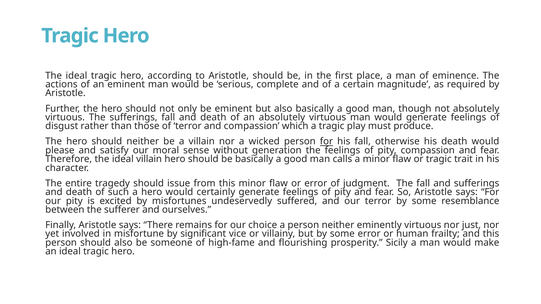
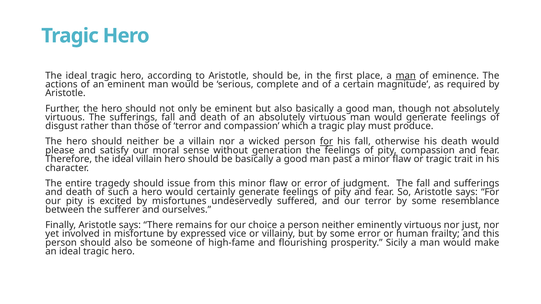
man at (406, 76) underline: none -> present
calls: calls -> past
significant: significant -> expressed
